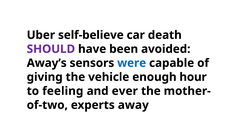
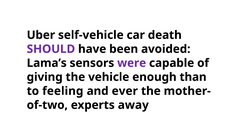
self-believe: self-believe -> self-vehicle
Away’s: Away’s -> Lama’s
were colour: blue -> purple
hour: hour -> than
